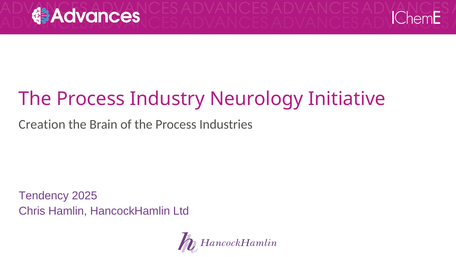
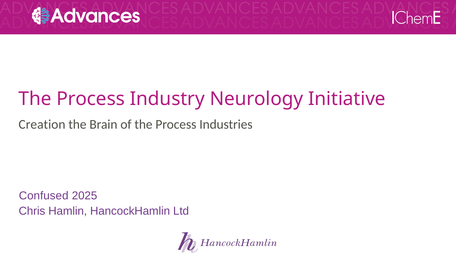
Tendency: Tendency -> Confused
